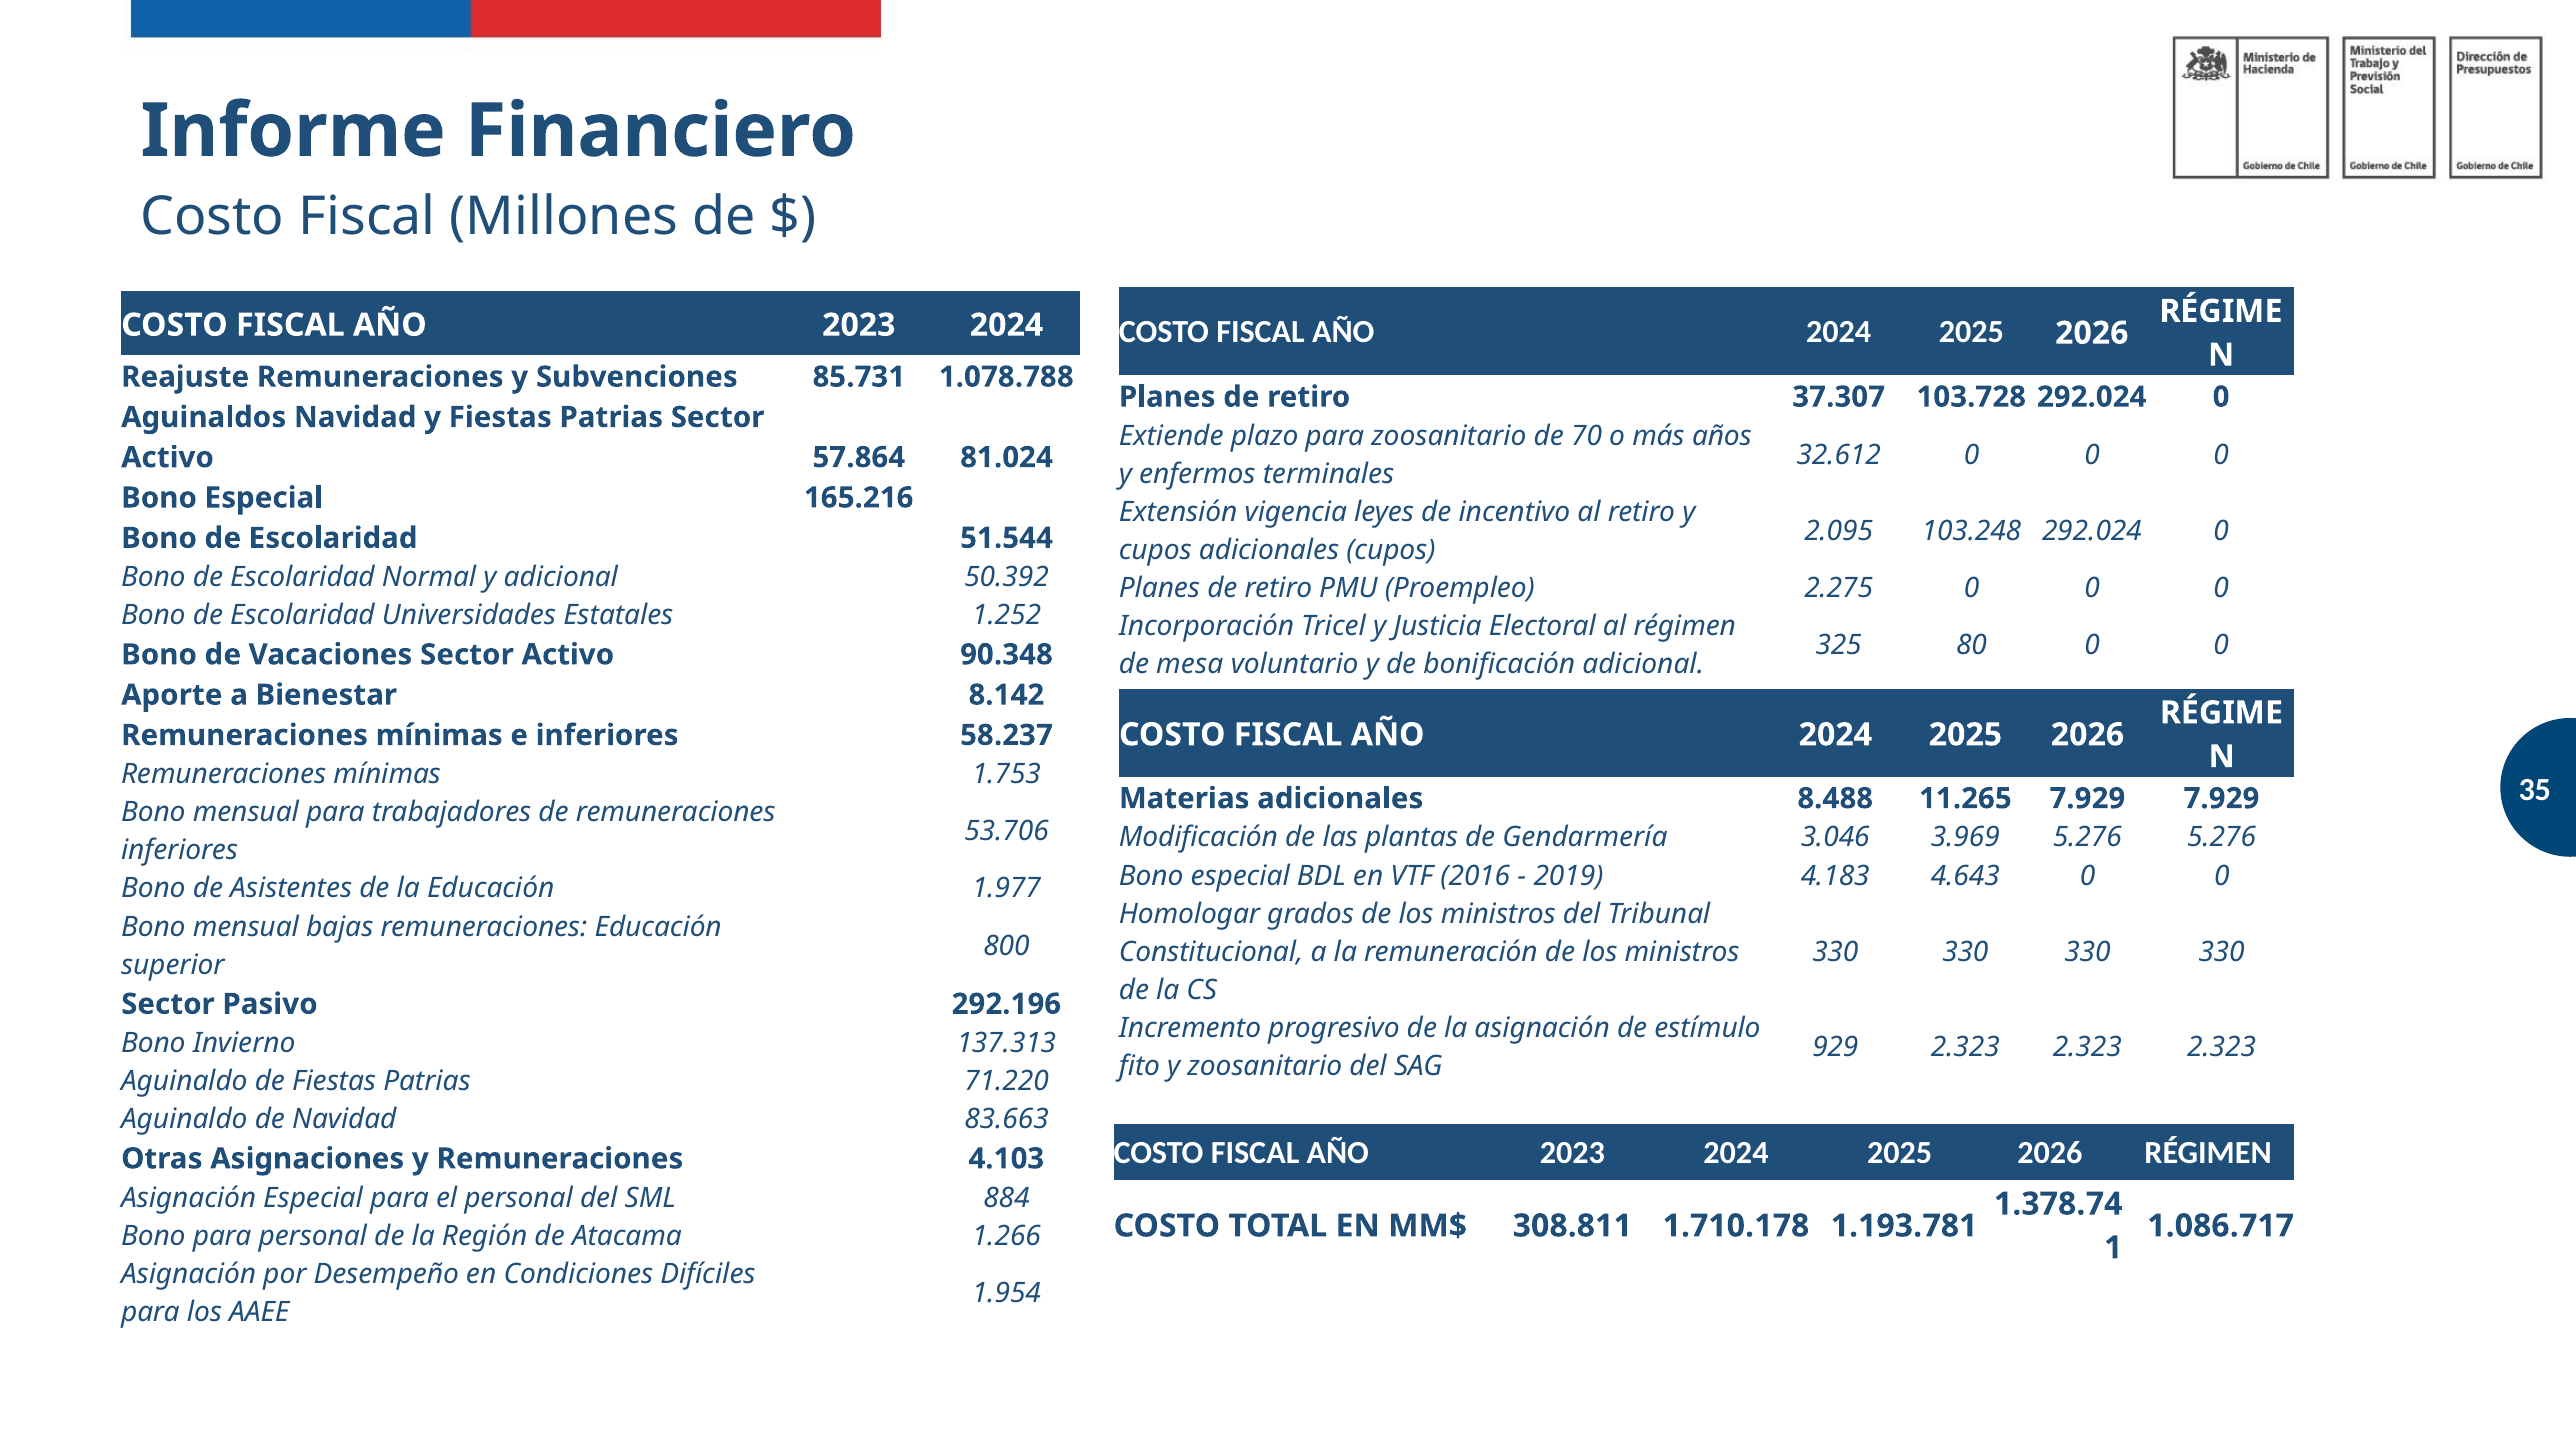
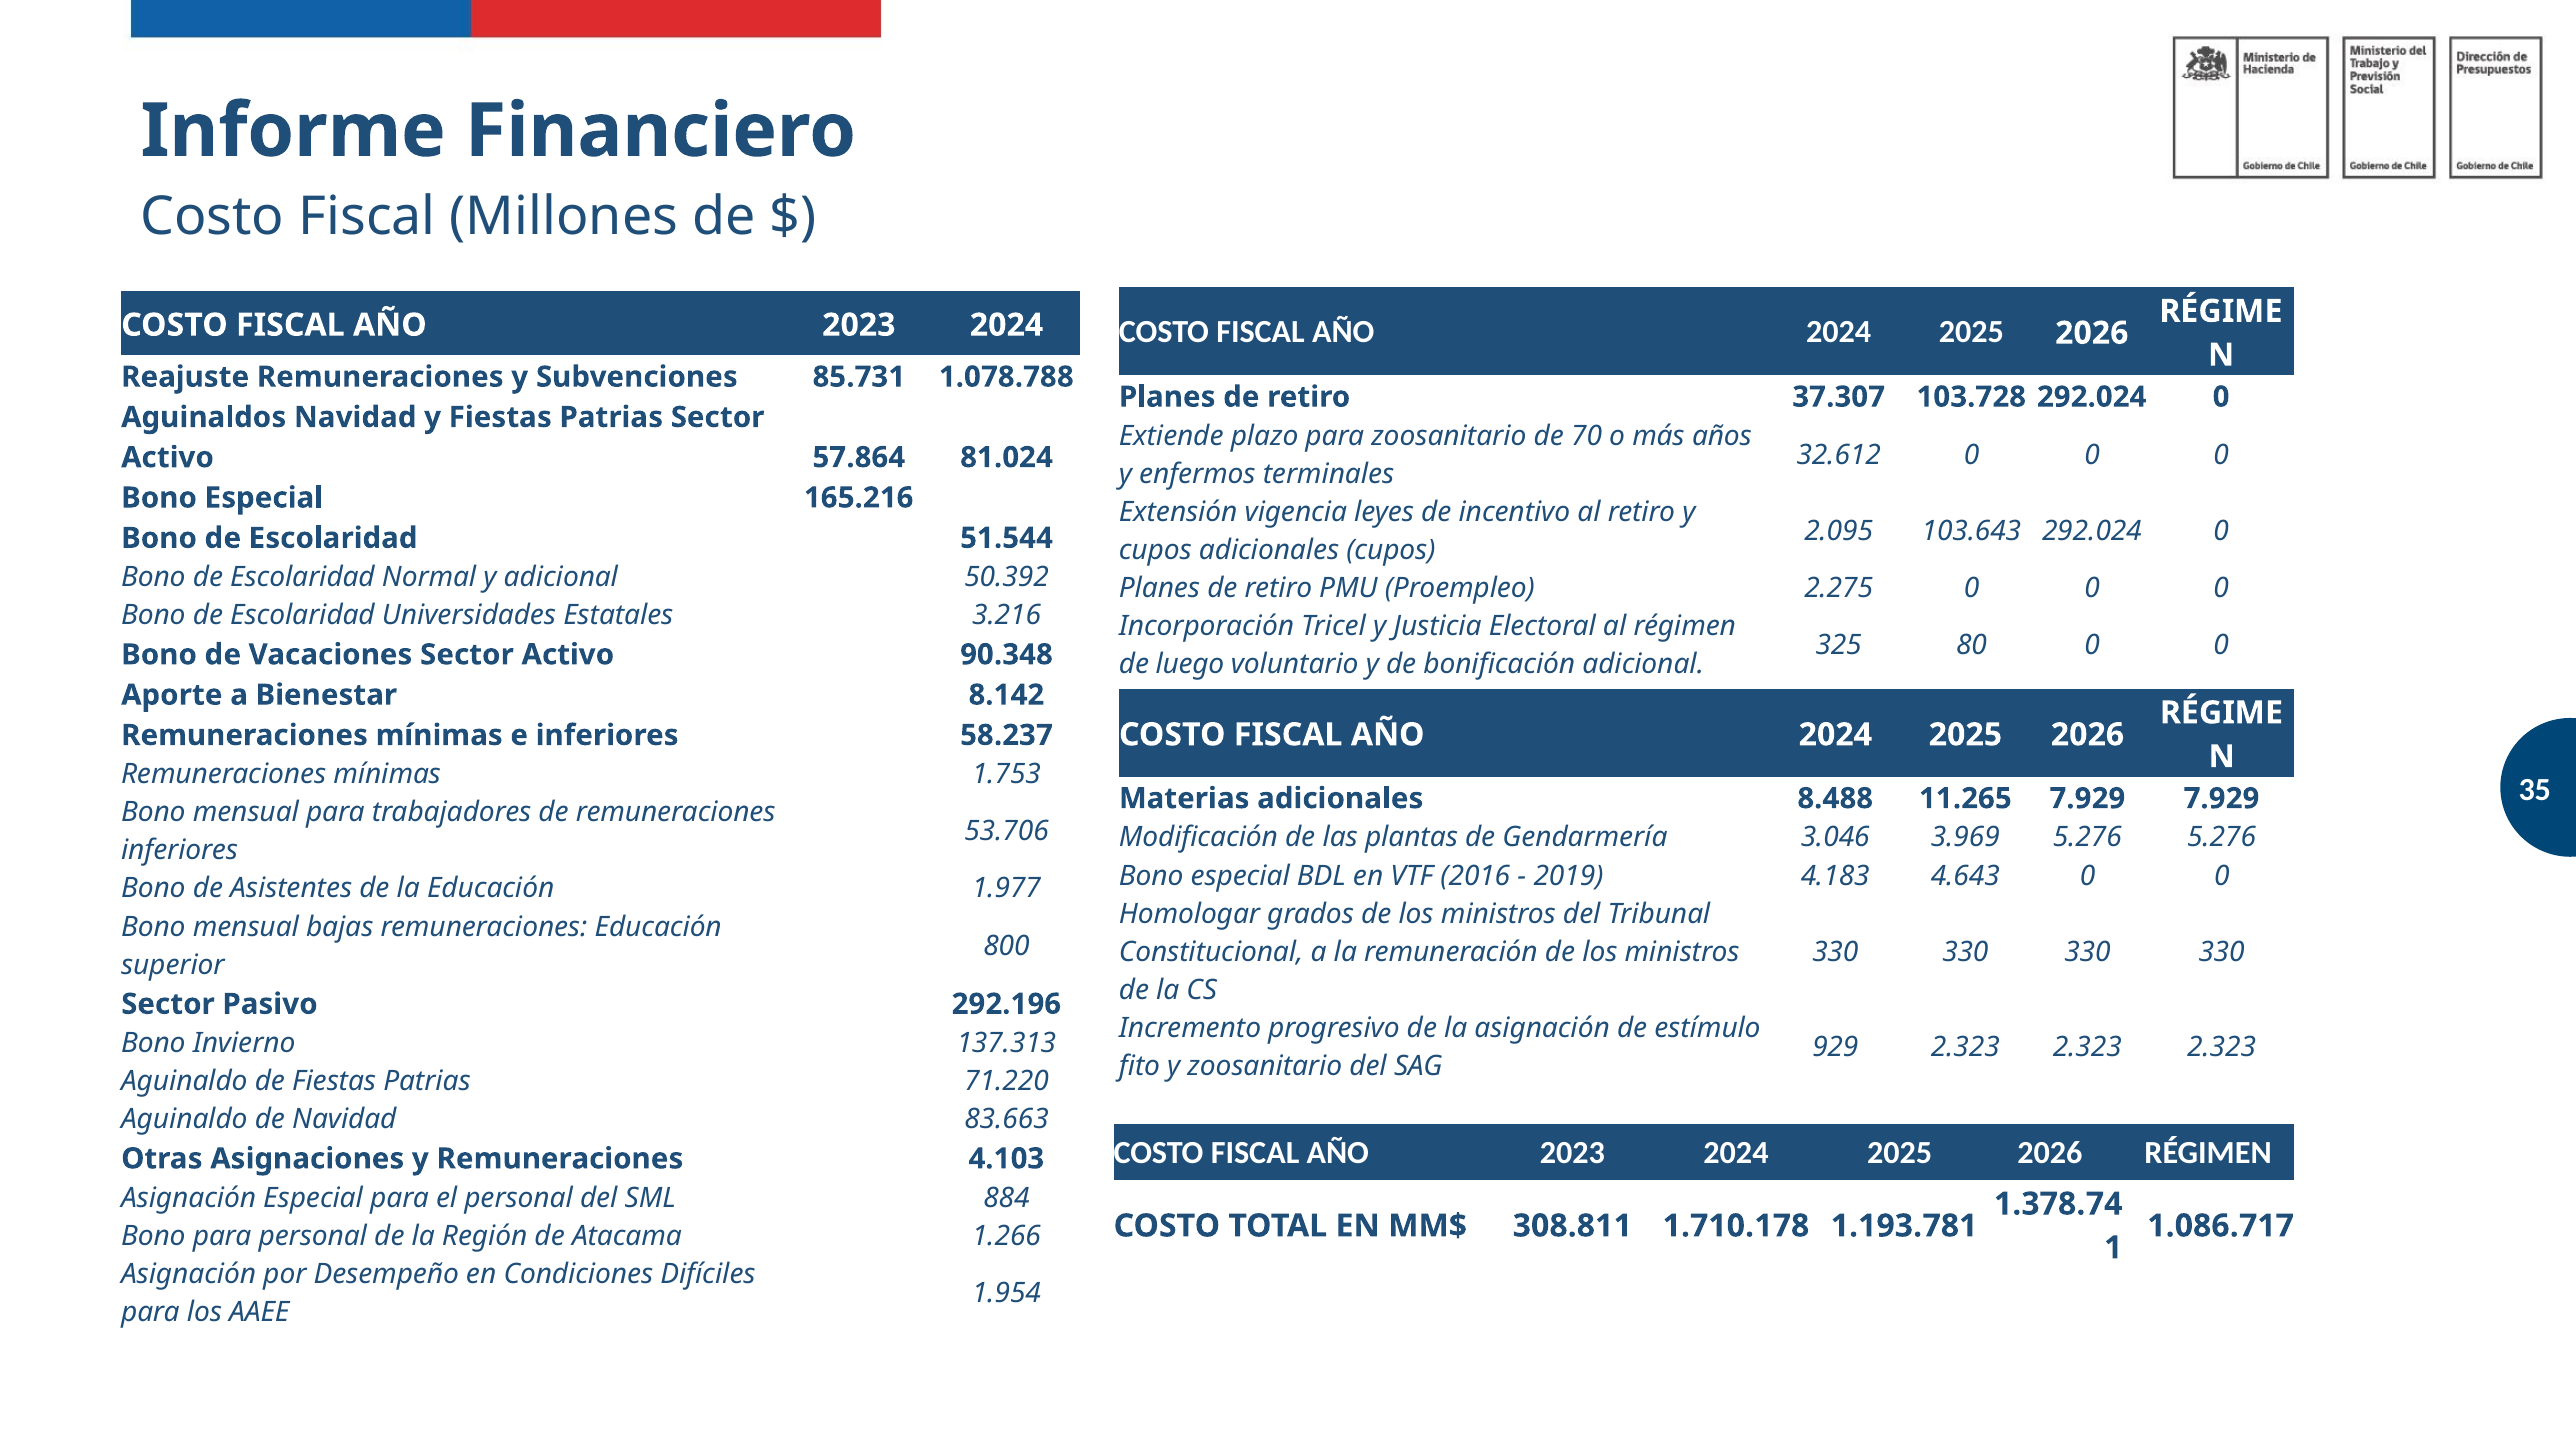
103.248: 103.248 -> 103.643
1.252: 1.252 -> 3.216
mesa: mesa -> luego
